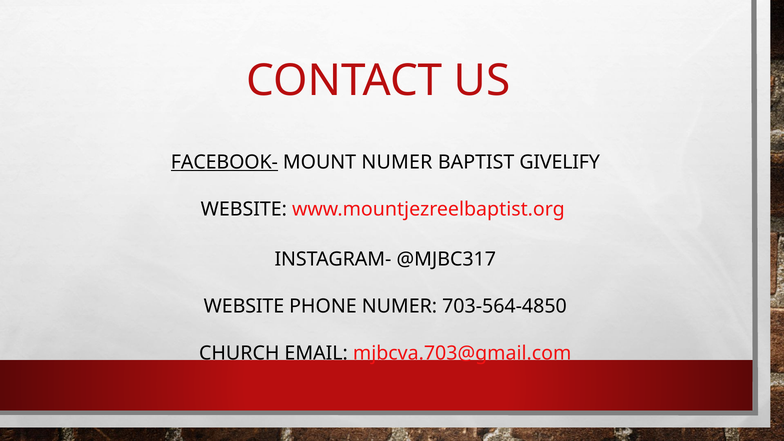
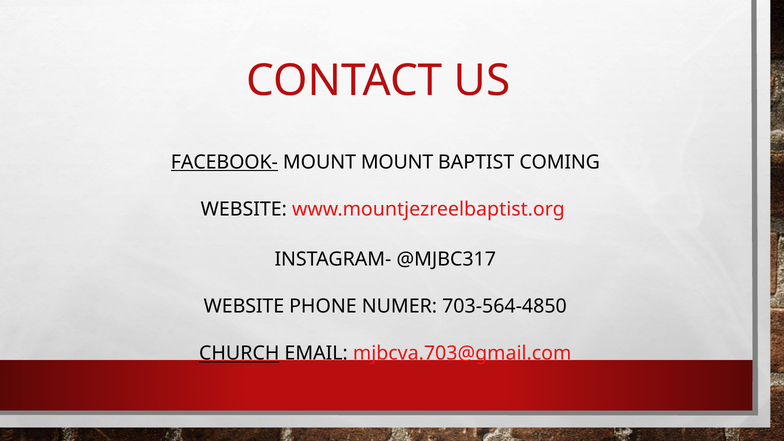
MOUNT NUMER: NUMER -> MOUNT
GIVELIFY: GIVELIFY -> COMING
CHURCH underline: none -> present
